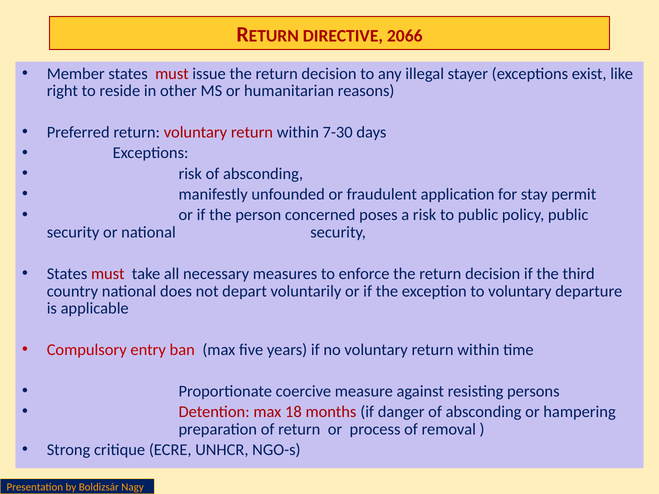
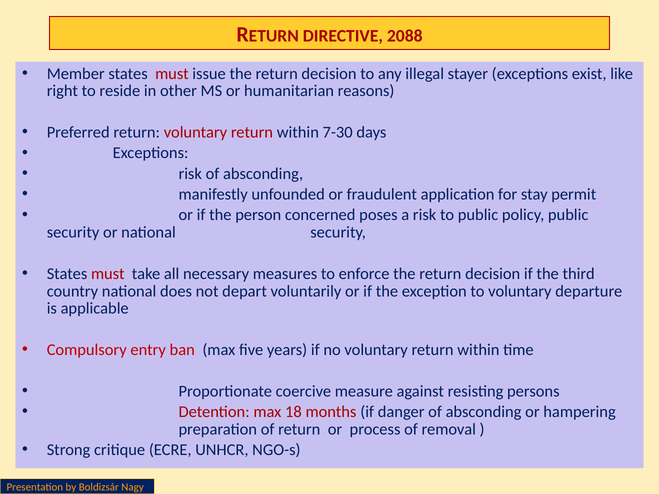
2066: 2066 -> 2088
